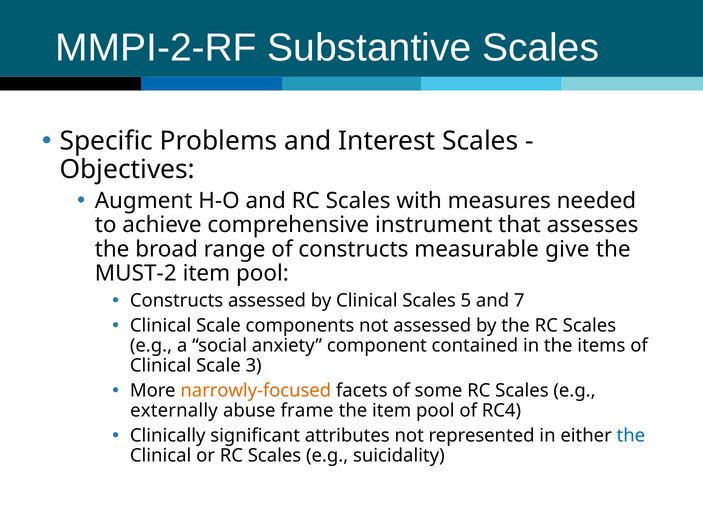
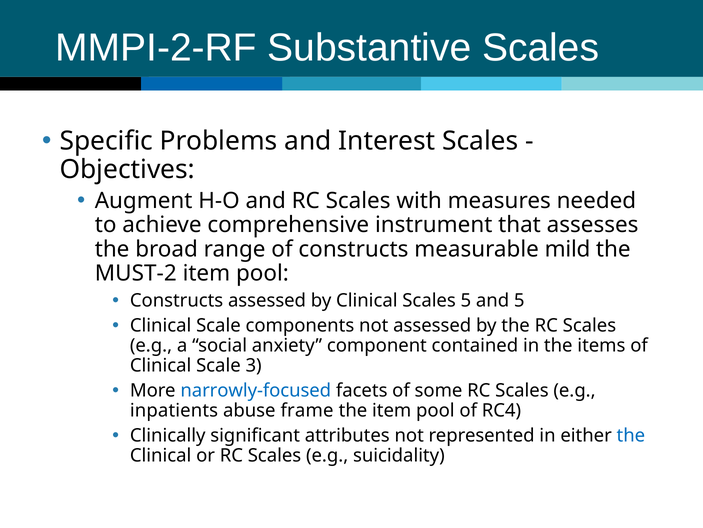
give: give -> mild
and 7: 7 -> 5
narrowly-focused colour: orange -> blue
externally: externally -> inpatients
